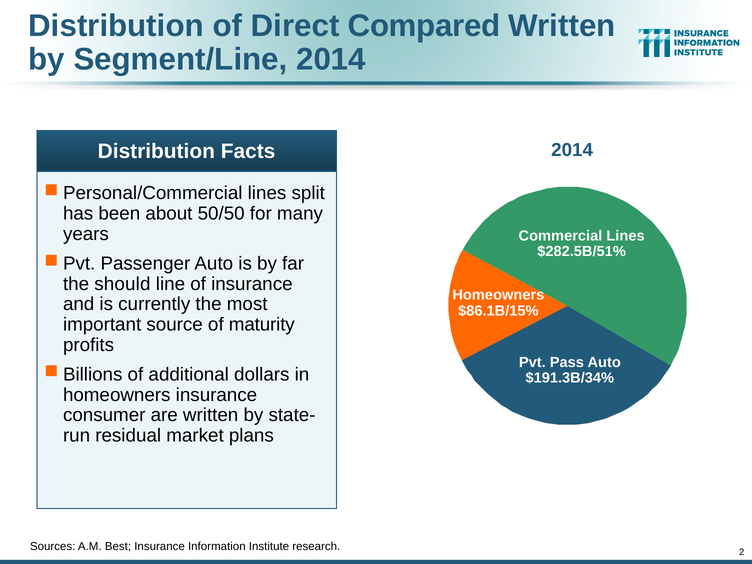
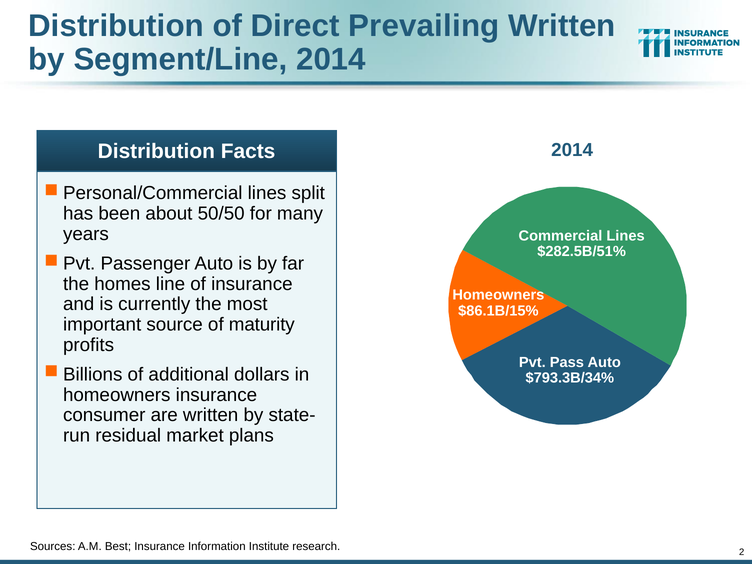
Compared: Compared -> Prevailing
should: should -> homes
$191.3B/34%: $191.3B/34% -> $793.3B/34%
